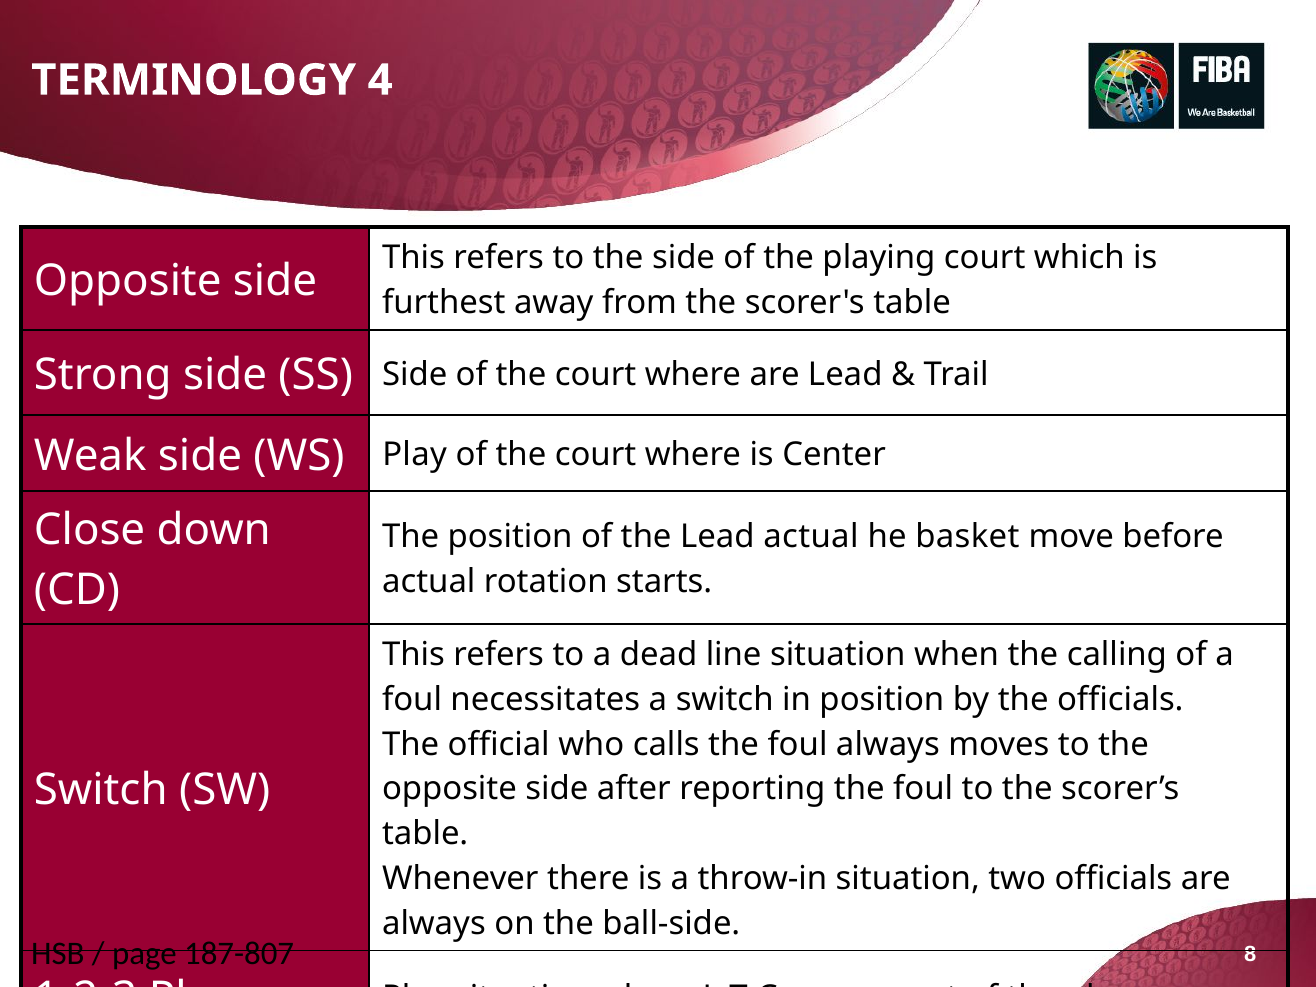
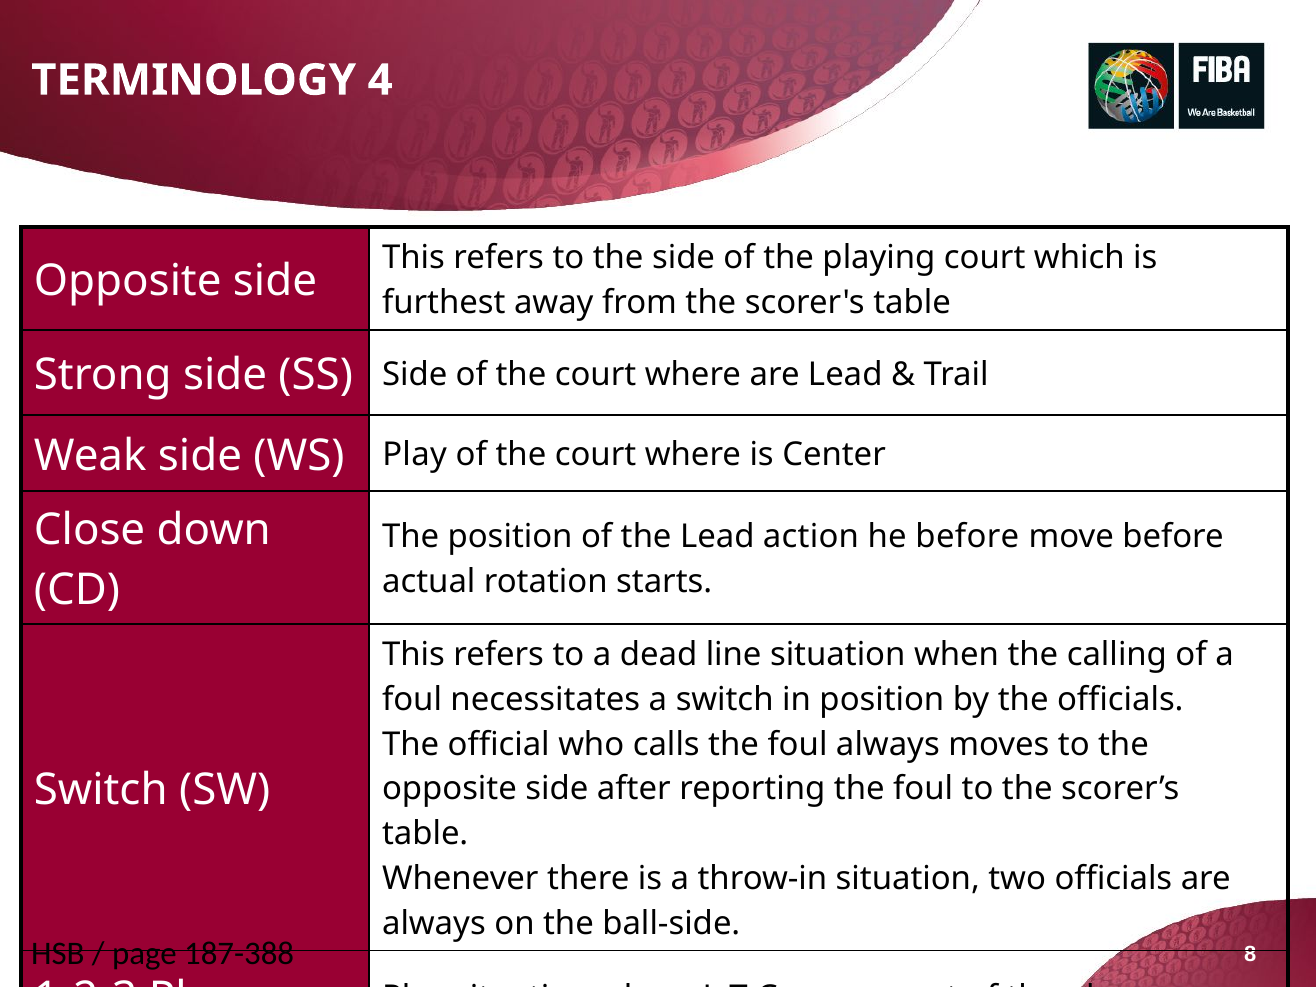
Lead actual: actual -> action
he basket: basket -> before
187-807: 187-807 -> 187-388
